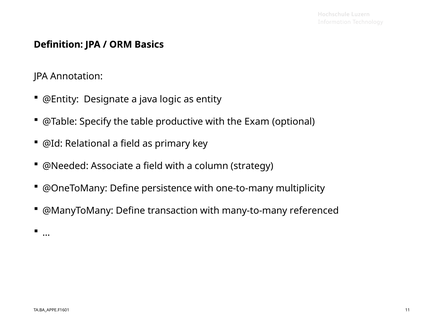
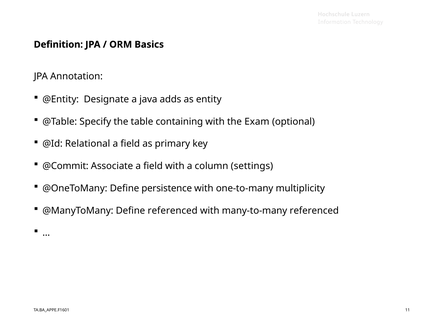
logic: logic -> adds
productive: productive -> containing
@Needed: @Needed -> @Commit
strategy: strategy -> settings
Define transaction: transaction -> referenced
